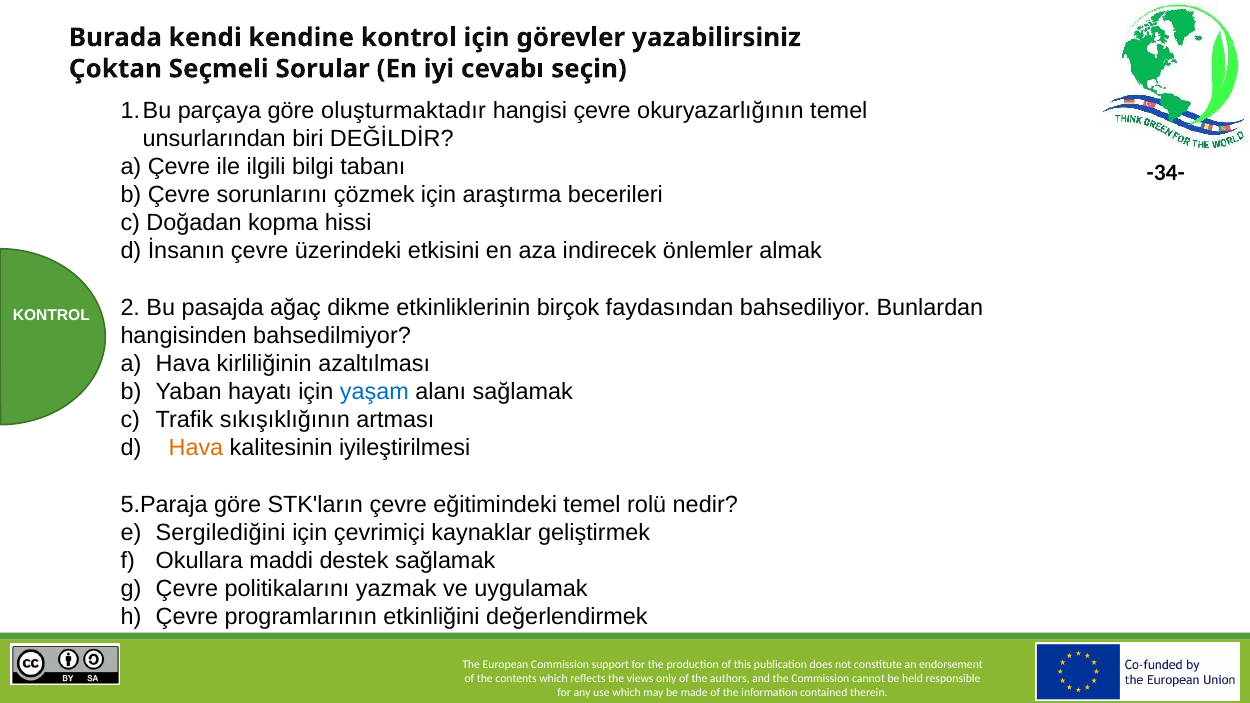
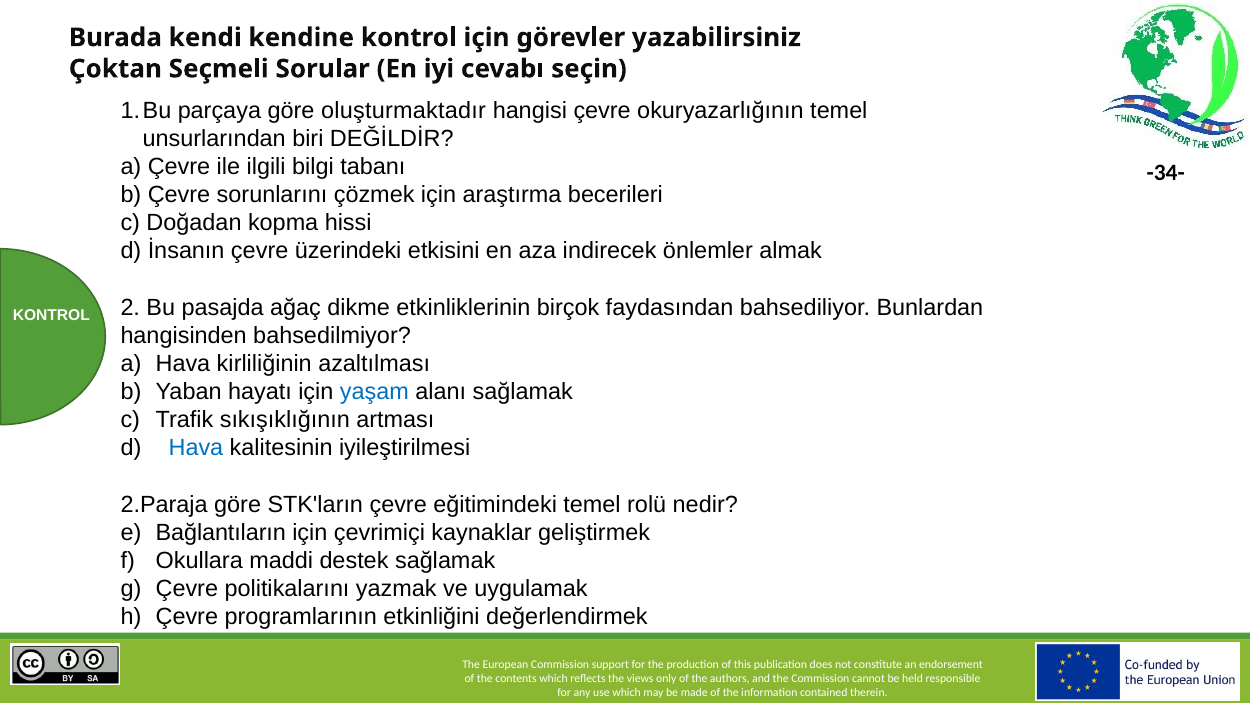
Hava at (196, 448) colour: orange -> blue
5.Paraja: 5.Paraja -> 2.Paraja
Sergilediğini: Sergilediğini -> Bağlantıların
